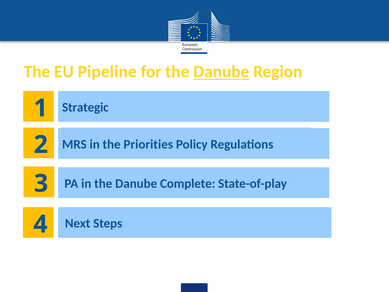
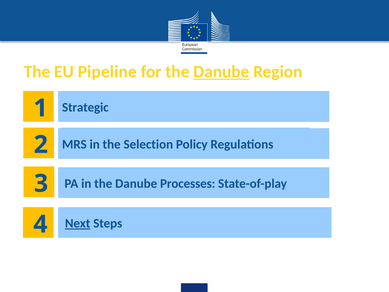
Priorities: Priorities -> Selection
Complete: Complete -> Processes
Next underline: none -> present
